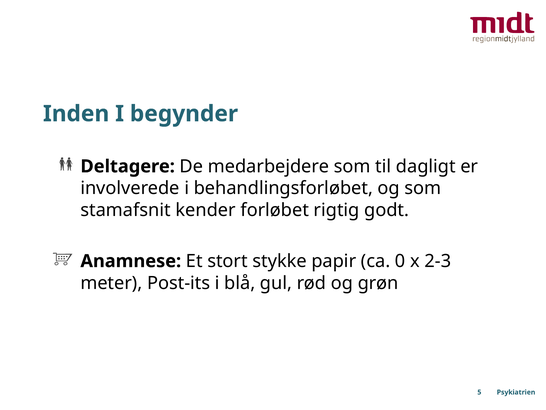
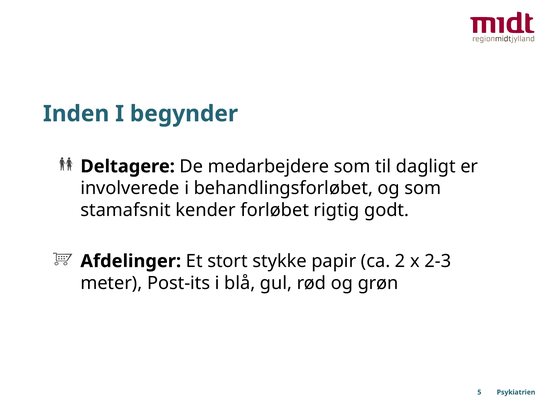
Anamnese: Anamnese -> Afdelinger
0: 0 -> 2
